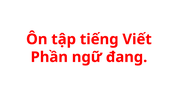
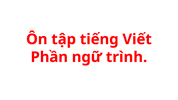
đang: đang -> trình
